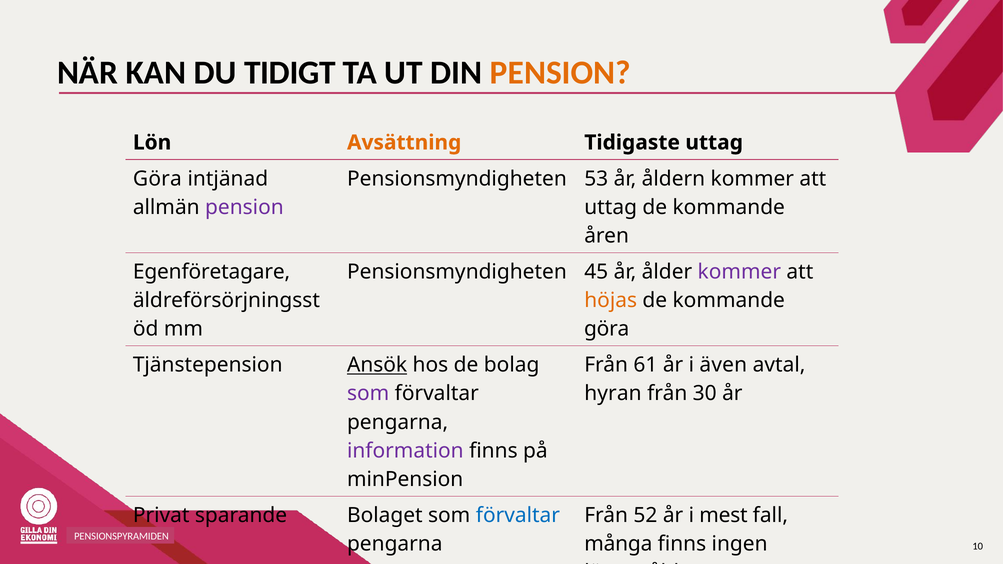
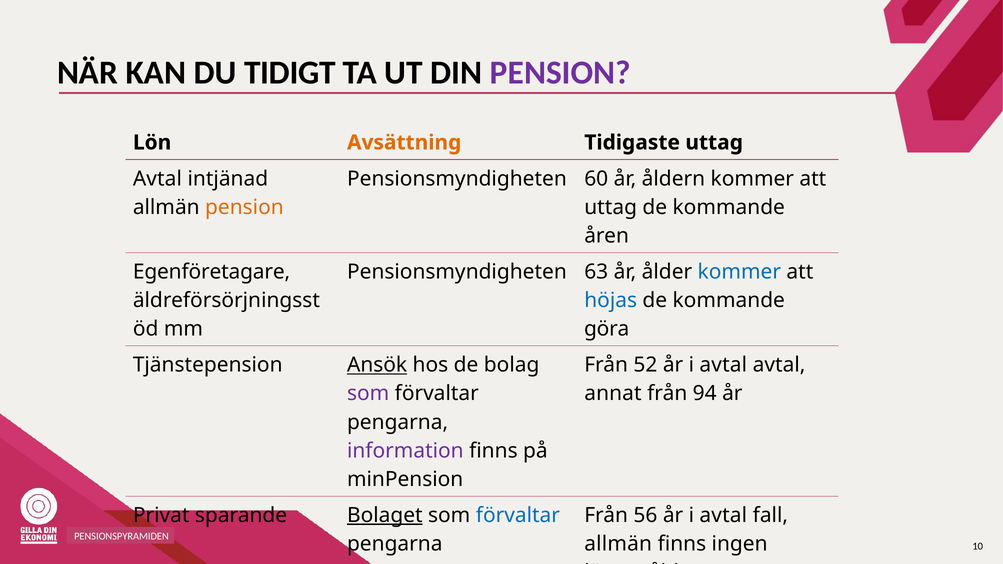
PENSION at (560, 73) colour: orange -> purple
Göra at (157, 179): Göra -> Avtal
53: 53 -> 60
pension at (244, 207) colour: purple -> orange
45: 45 -> 63
kommer at (739, 272) colour: purple -> blue
höjas colour: orange -> blue
61: 61 -> 52
även at (723, 365): även -> avtal
hyran: hyran -> annat
30: 30 -> 94
Bolaget underline: none -> present
52: 52 -> 56
mest at (723, 516): mest -> avtal
många at (618, 544): många -> allmän
